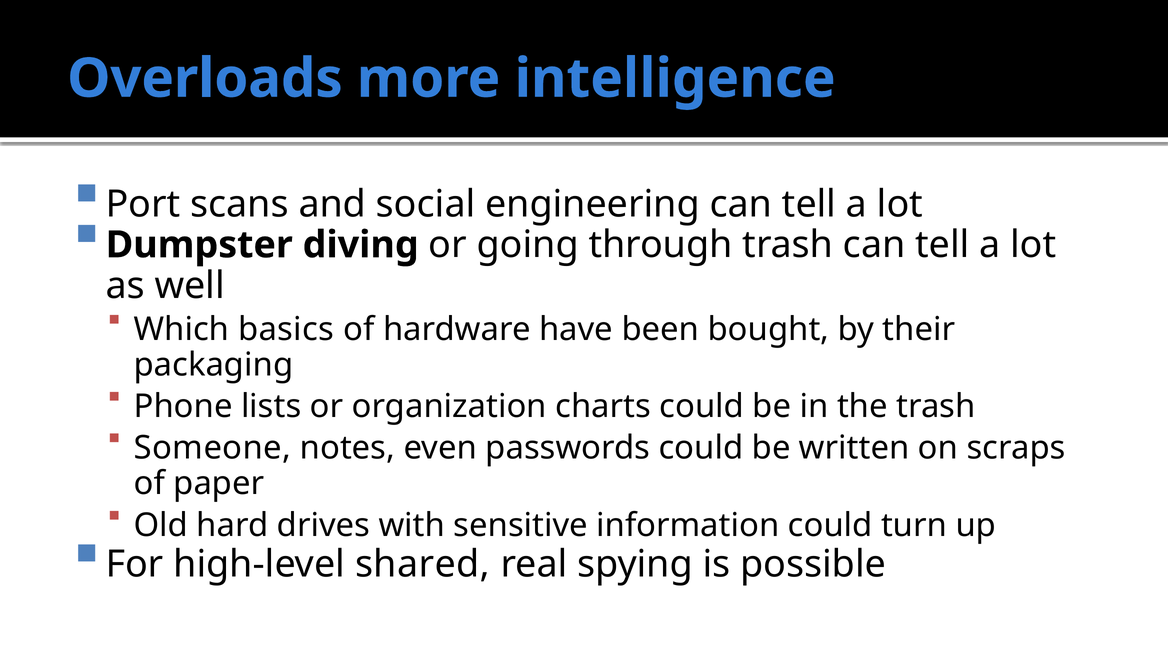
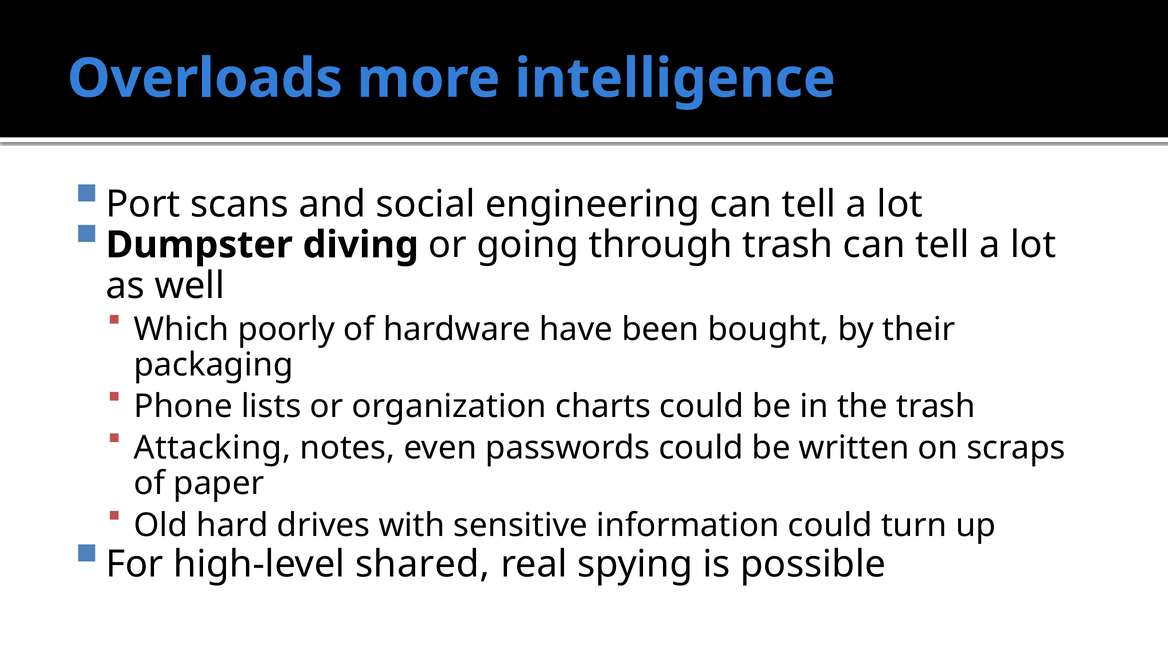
basics: basics -> poorly
Someone: Someone -> Attacking
